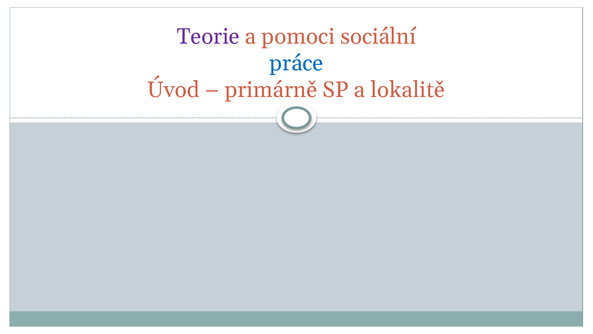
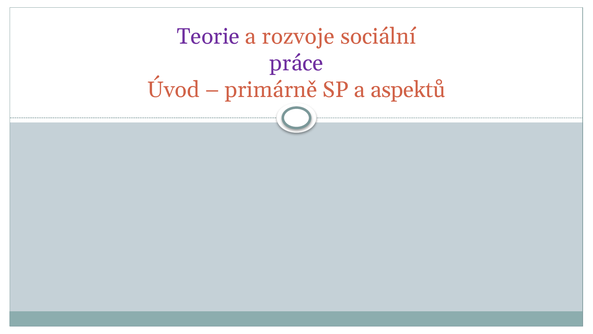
pomoci: pomoci -> rozvoje
práce colour: blue -> purple
lokalitě: lokalitě -> aspektů
